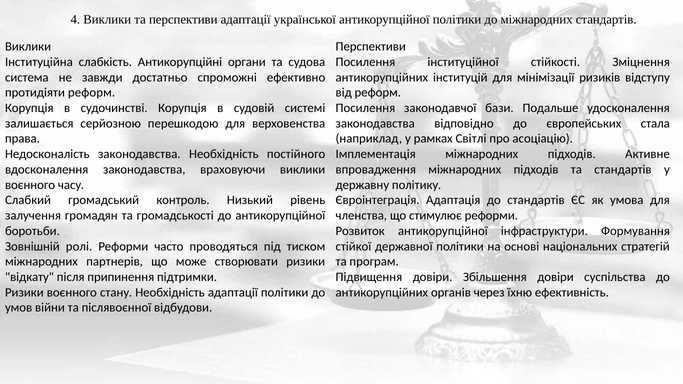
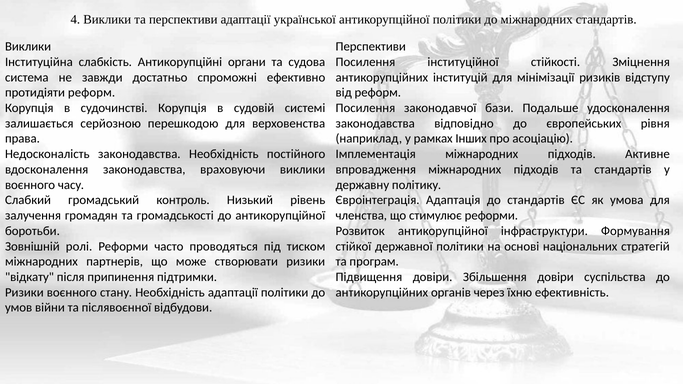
стала: стала -> рівня
Світлі: Світлі -> Інших
